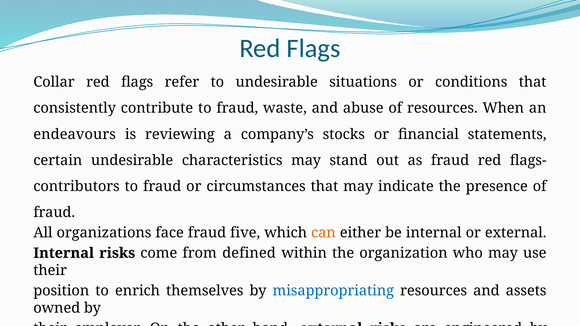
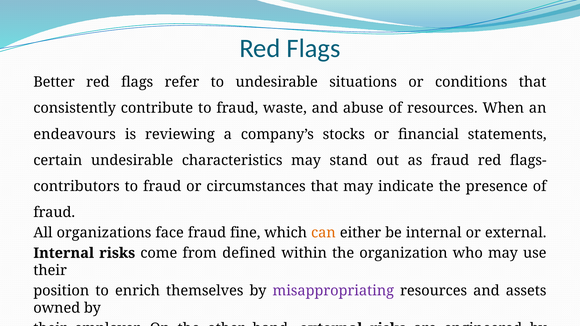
Collar: Collar -> Better
five: five -> fine
misappropriating colour: blue -> purple
